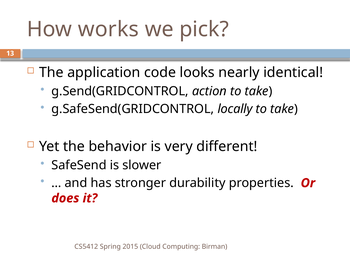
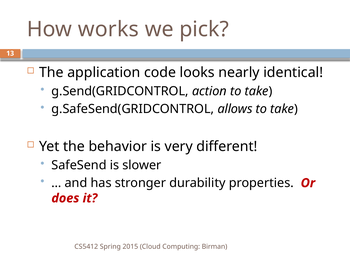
locally: locally -> allows
